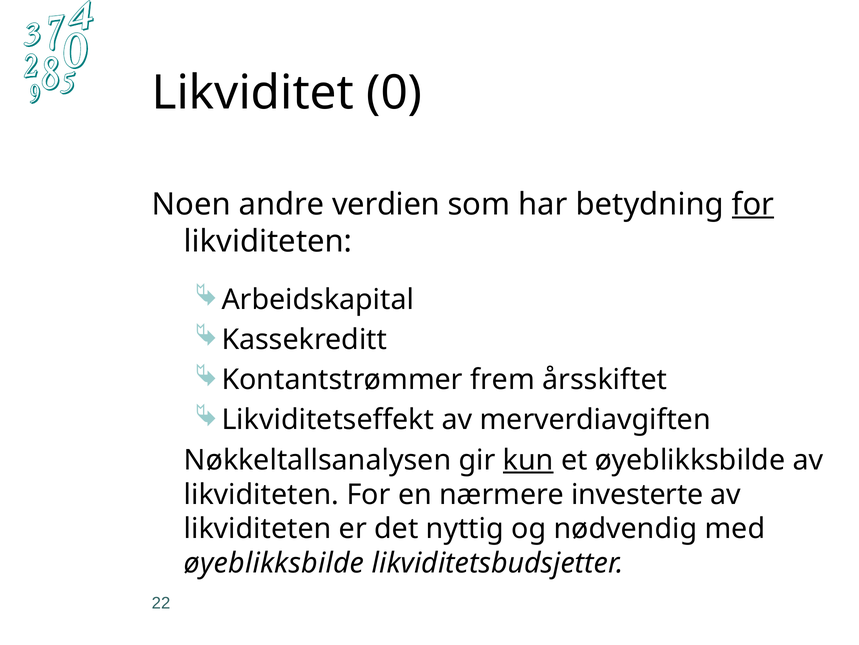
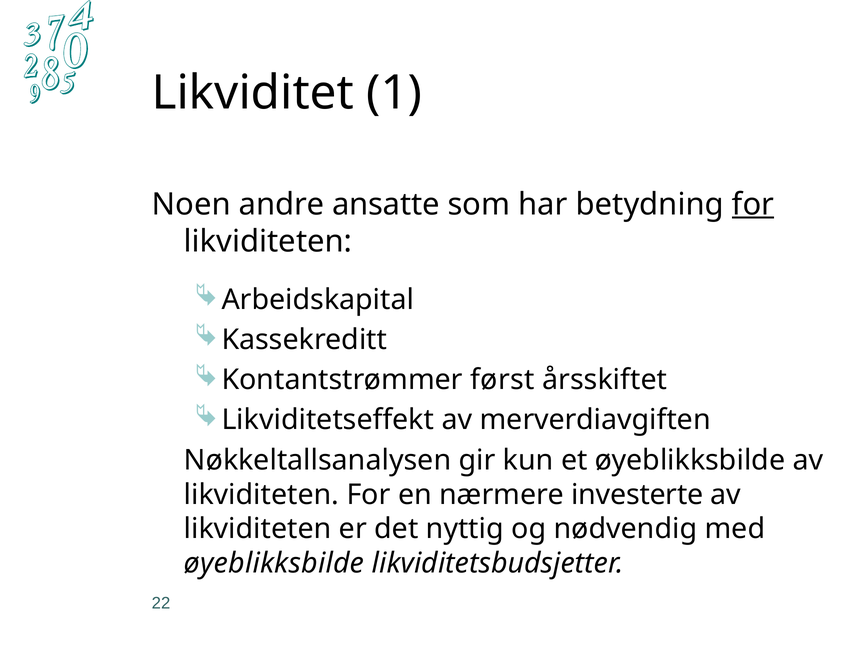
0: 0 -> 1
verdien: verdien -> ansatte
frem: frem -> først
kun underline: present -> none
